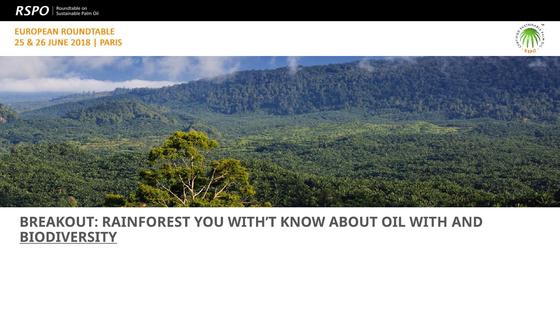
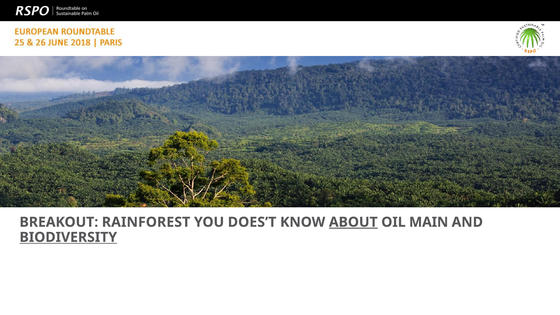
WITH’T: WITH’T -> DOES’T
ABOUT underline: none -> present
WITH: WITH -> MAIN
